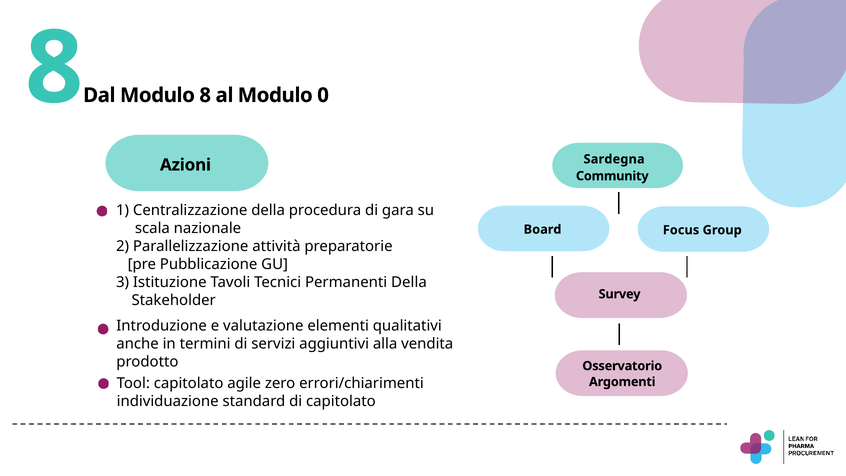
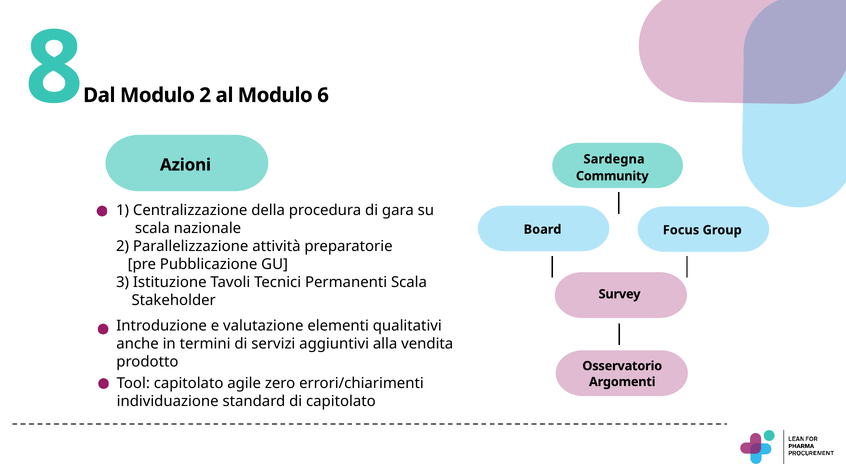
Modulo 8: 8 -> 2
0: 0 -> 6
Permanenti Della: Della -> Scala
